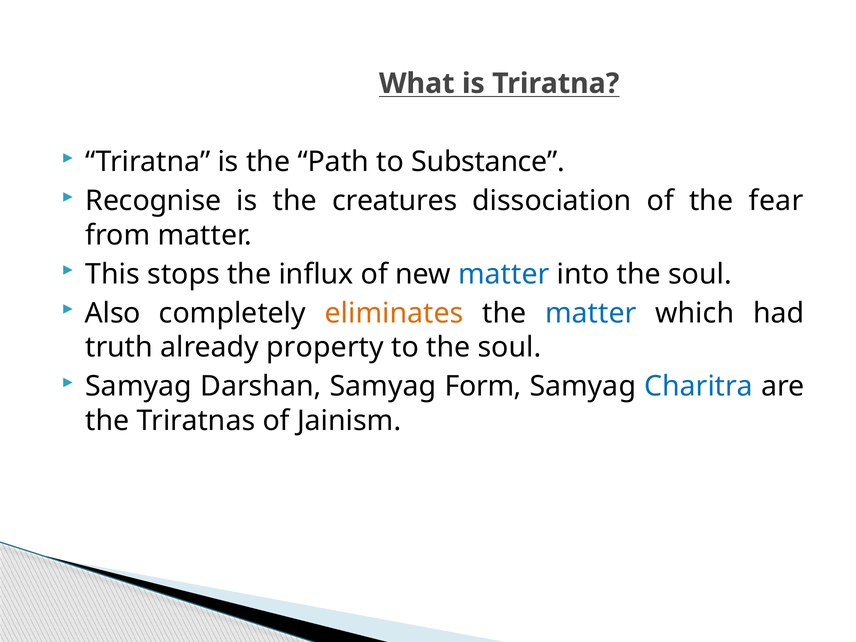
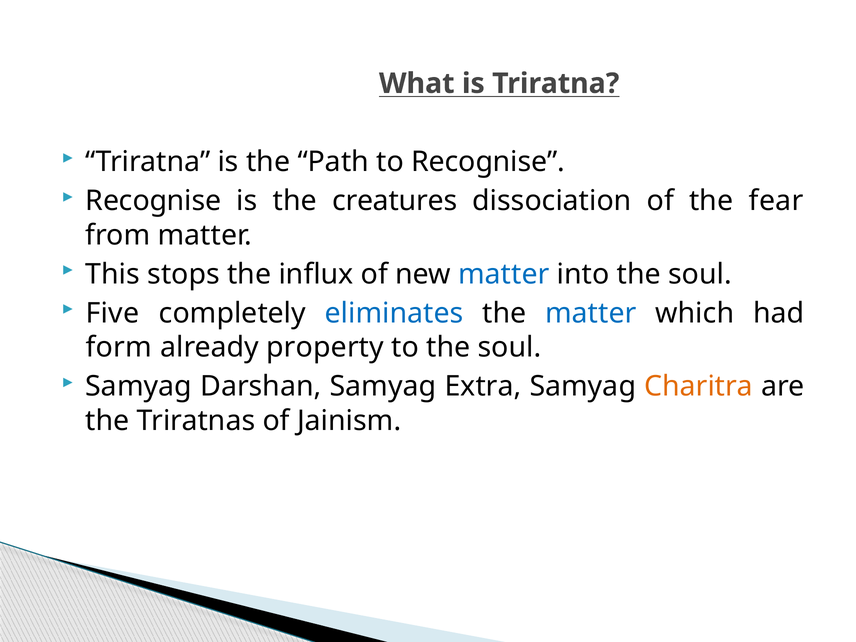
to Substance: Substance -> Recognise
Also: Also -> Five
eliminates colour: orange -> blue
truth: truth -> form
Form: Form -> Extra
Charitra colour: blue -> orange
